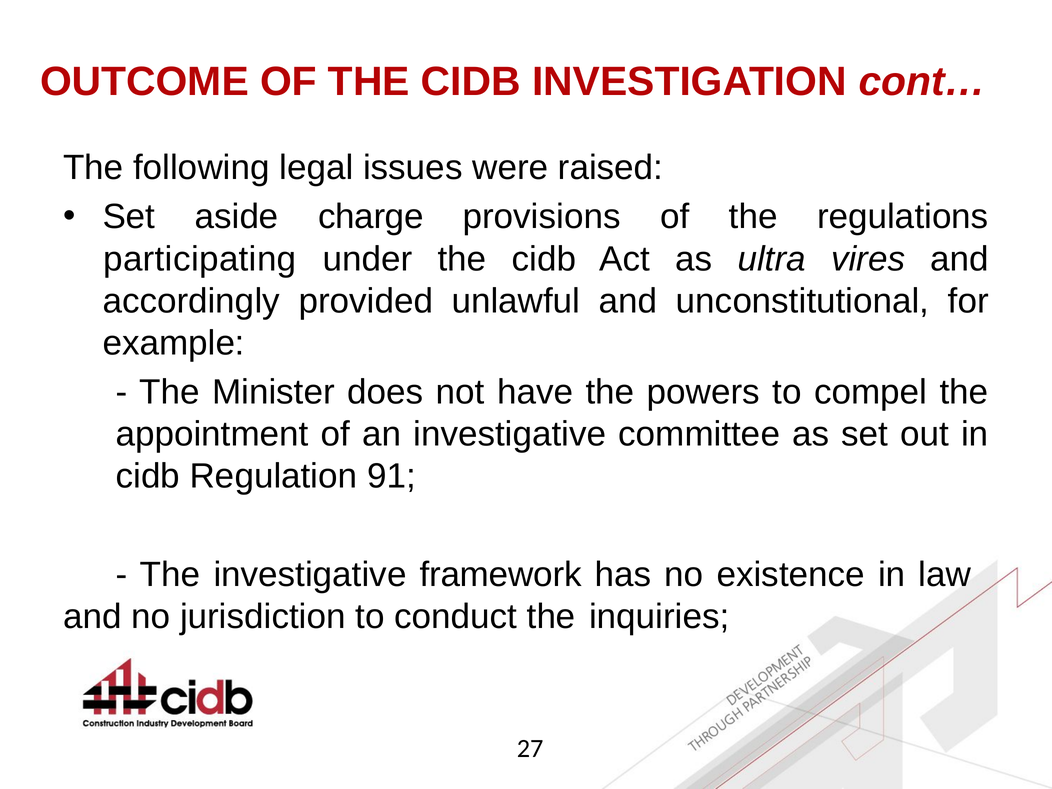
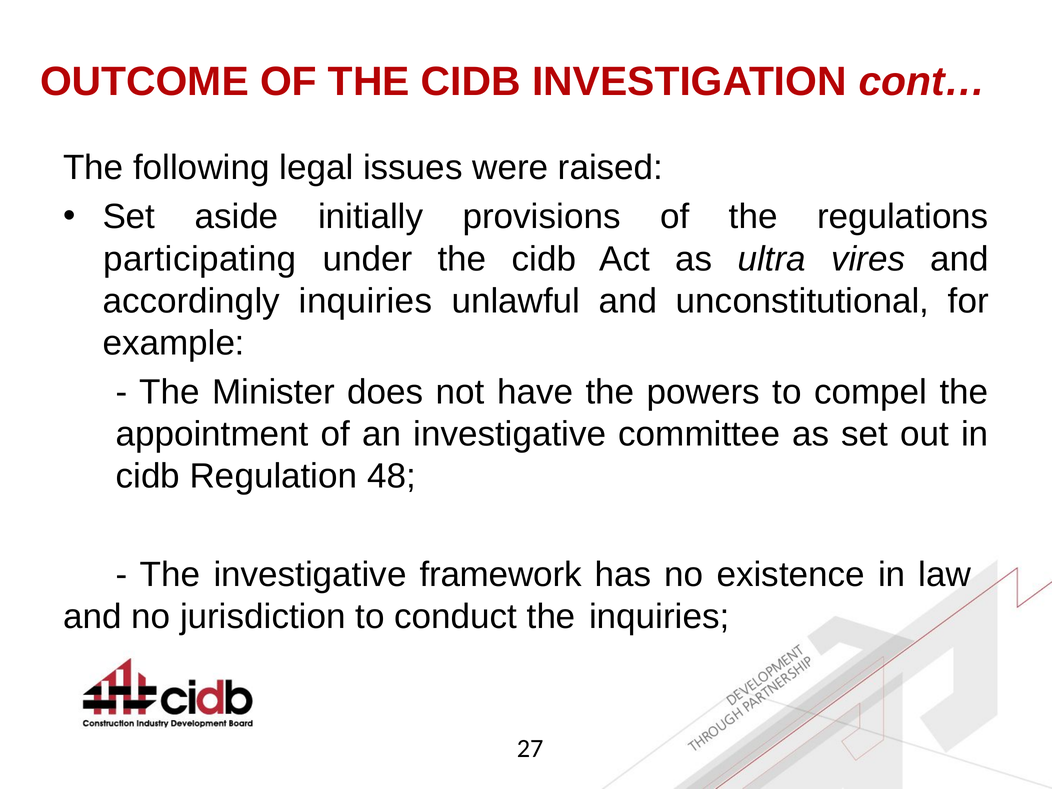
charge: charge -> initially
accordingly provided: provided -> inquiries
91: 91 -> 48
